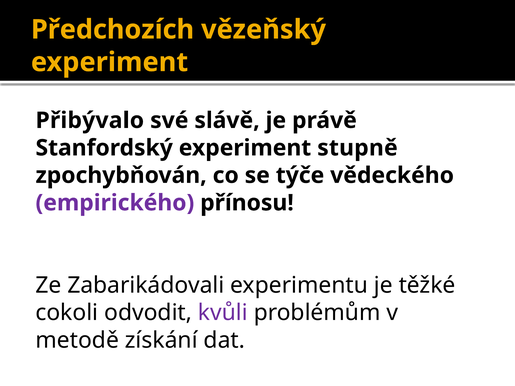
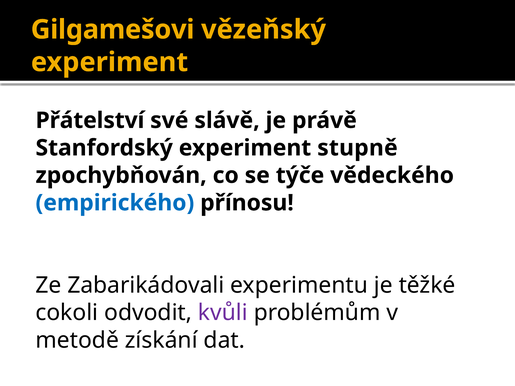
Předchozích: Předchozích -> Gilgamešovi
Přibývalo: Přibývalo -> Přátelství
empirického colour: purple -> blue
